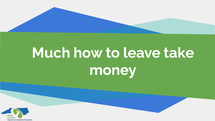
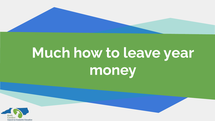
take: take -> year
